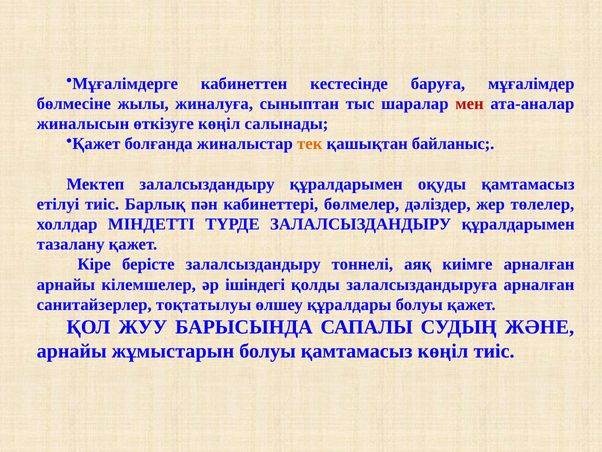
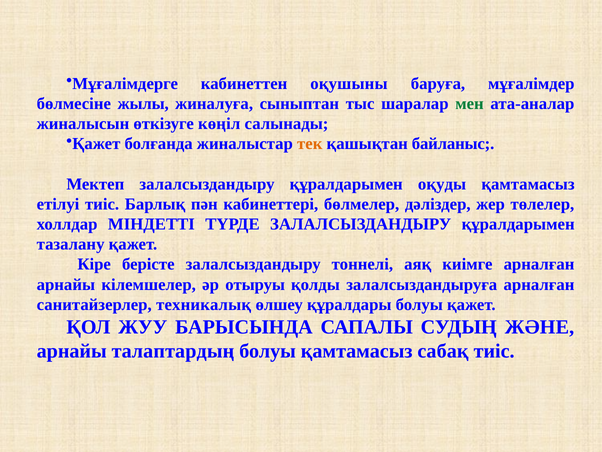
кестесінде: кестесінде -> оқушыны
мен colour: red -> green
ішіндегі: ішіндегі -> отыруы
тоқтатылуы: тоқтатылуы -> техникалық
жұмыстарын: жұмыстарын -> талаптардың
қамтамасыз көңіл: көңіл -> сабақ
